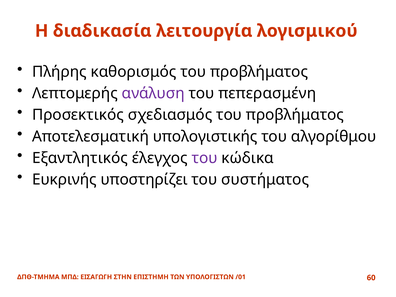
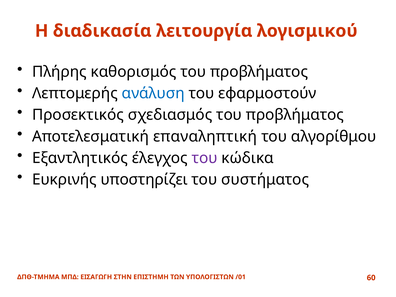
ανάλυση colour: purple -> blue
πεπερασμένη: πεπερασμένη -> εφαρμοστούν
υπολογιστικής: υπολογιστικής -> επαναληπτική
